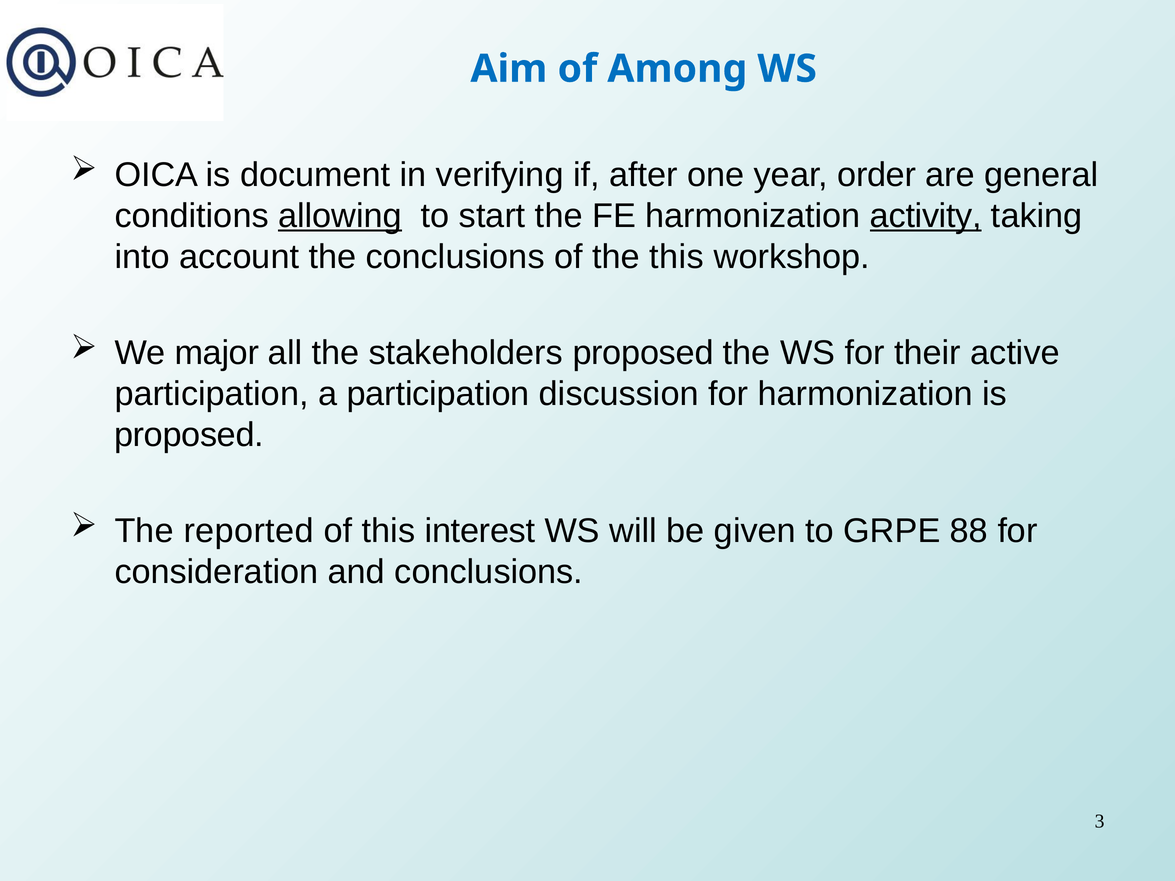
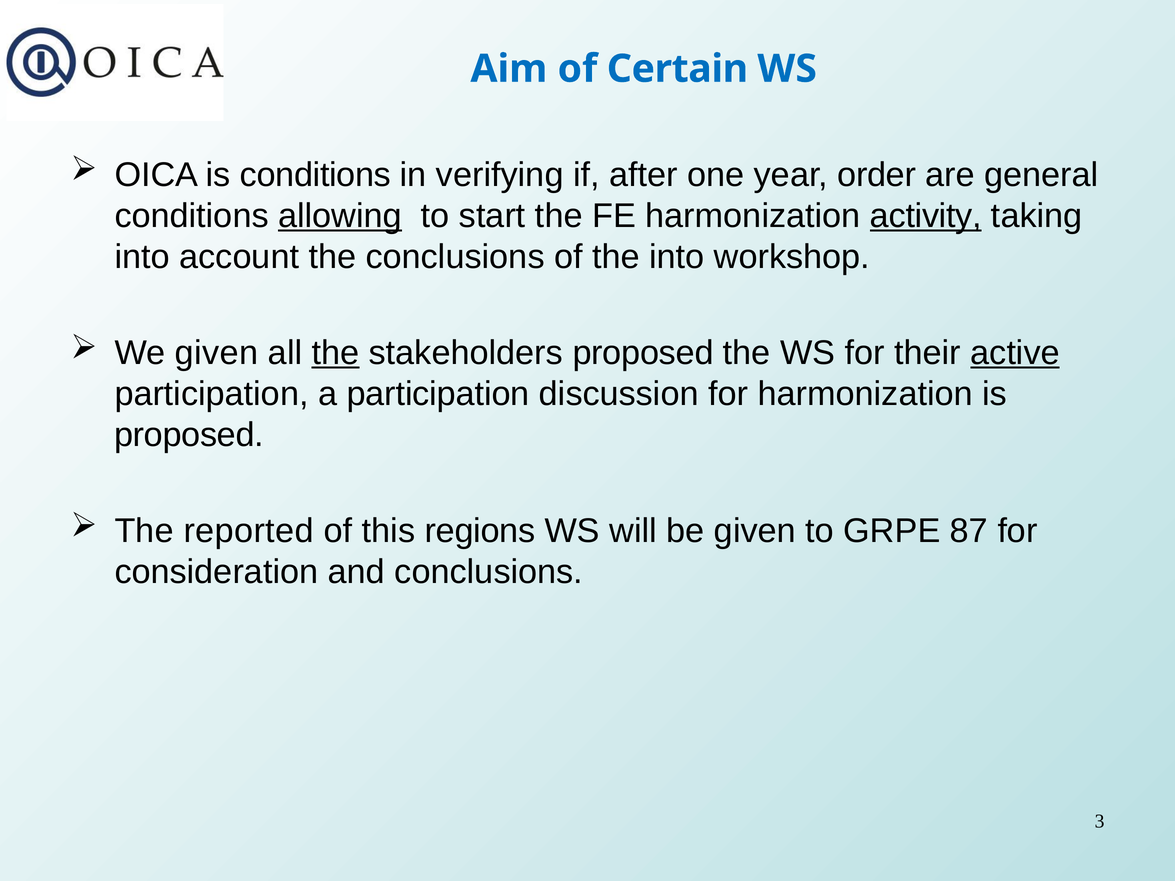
Among: Among -> Certain
is document: document -> conditions
the this: this -> into
We major: major -> given
the at (336, 353) underline: none -> present
active underline: none -> present
interest: interest -> regions
88: 88 -> 87
